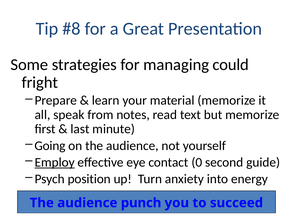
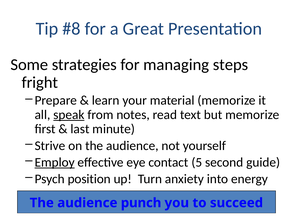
could: could -> steps
speak underline: none -> present
Going: Going -> Strive
0: 0 -> 5
